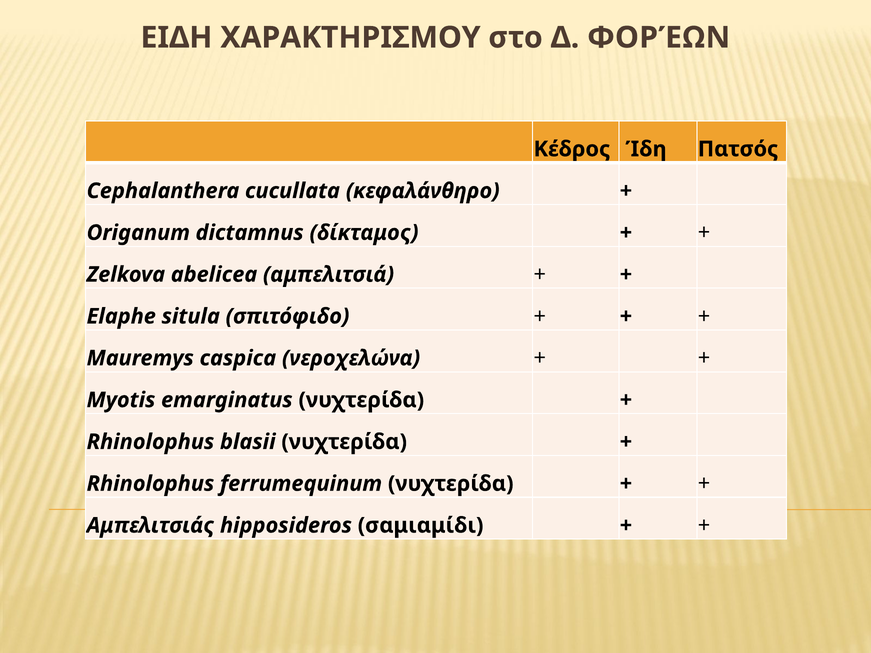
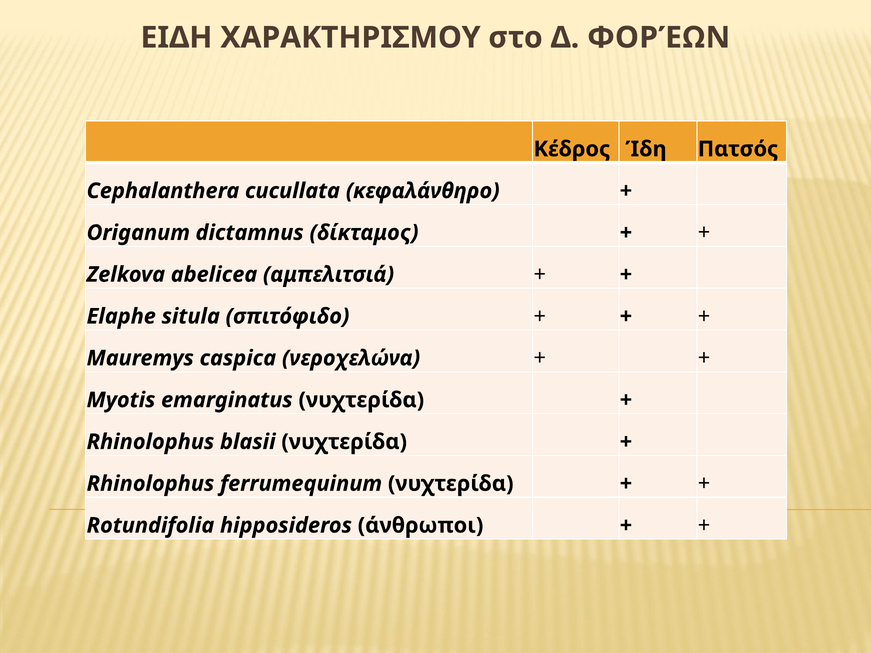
Αμπελιτσιάς: Αμπελιτσιάς -> Rotundifolia
σαμιαμίδι: σαμιαμίδι -> άνθρωποι
